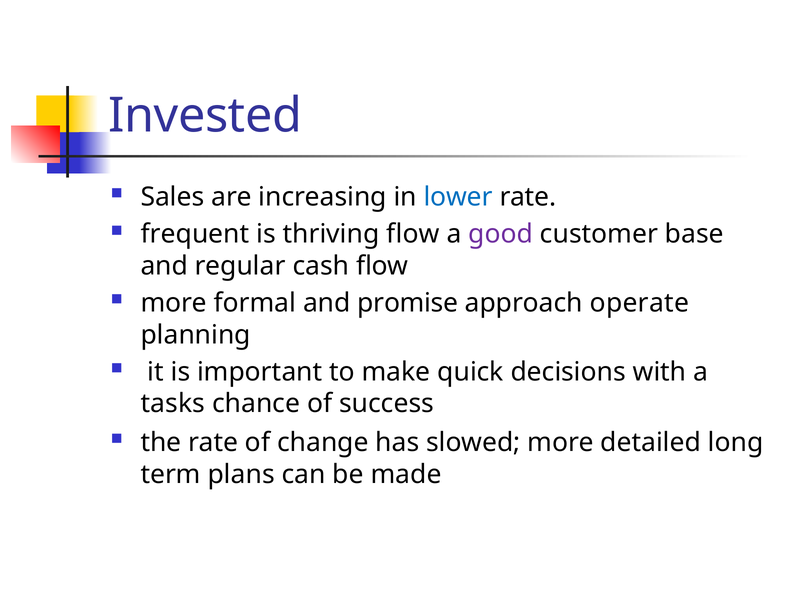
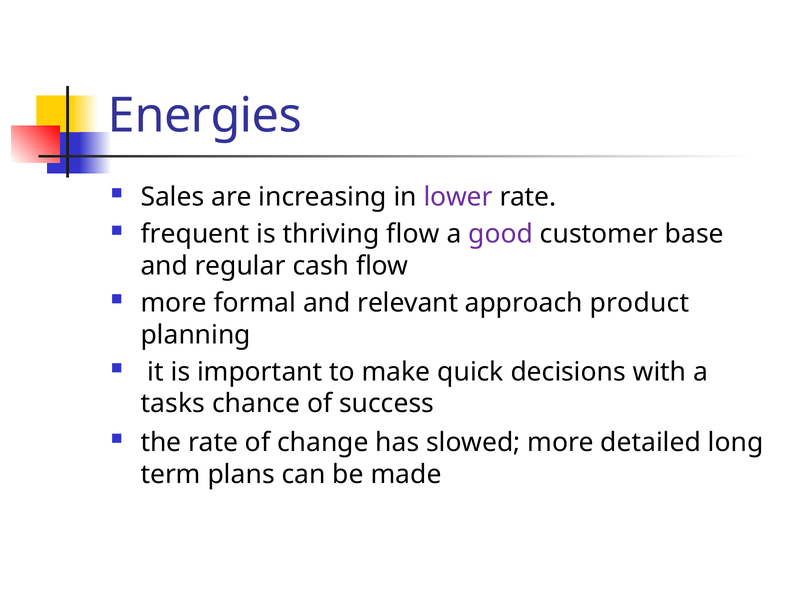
Invested: Invested -> Energies
lower colour: blue -> purple
promise: promise -> relevant
operate: operate -> product
